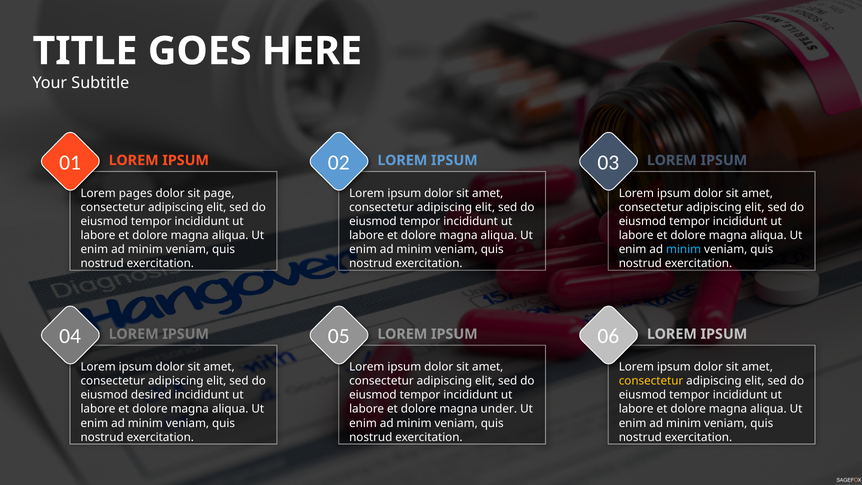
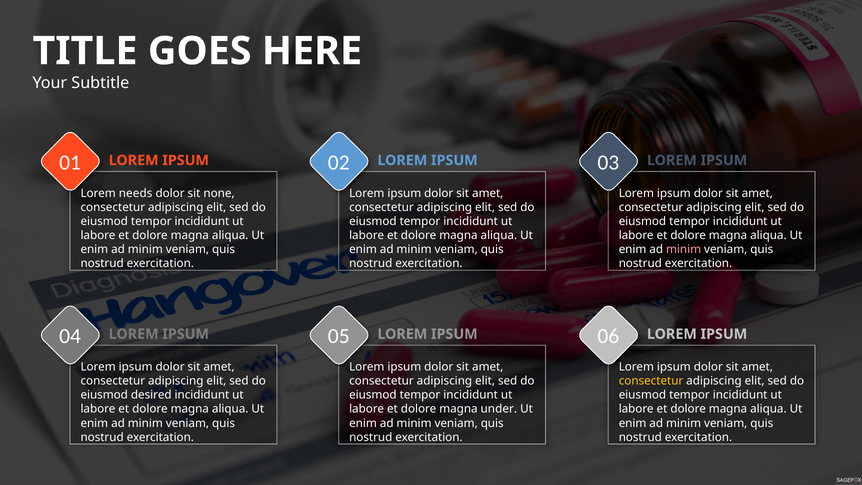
pages: pages -> needs
page: page -> none
minim at (684, 249) colour: light blue -> pink
